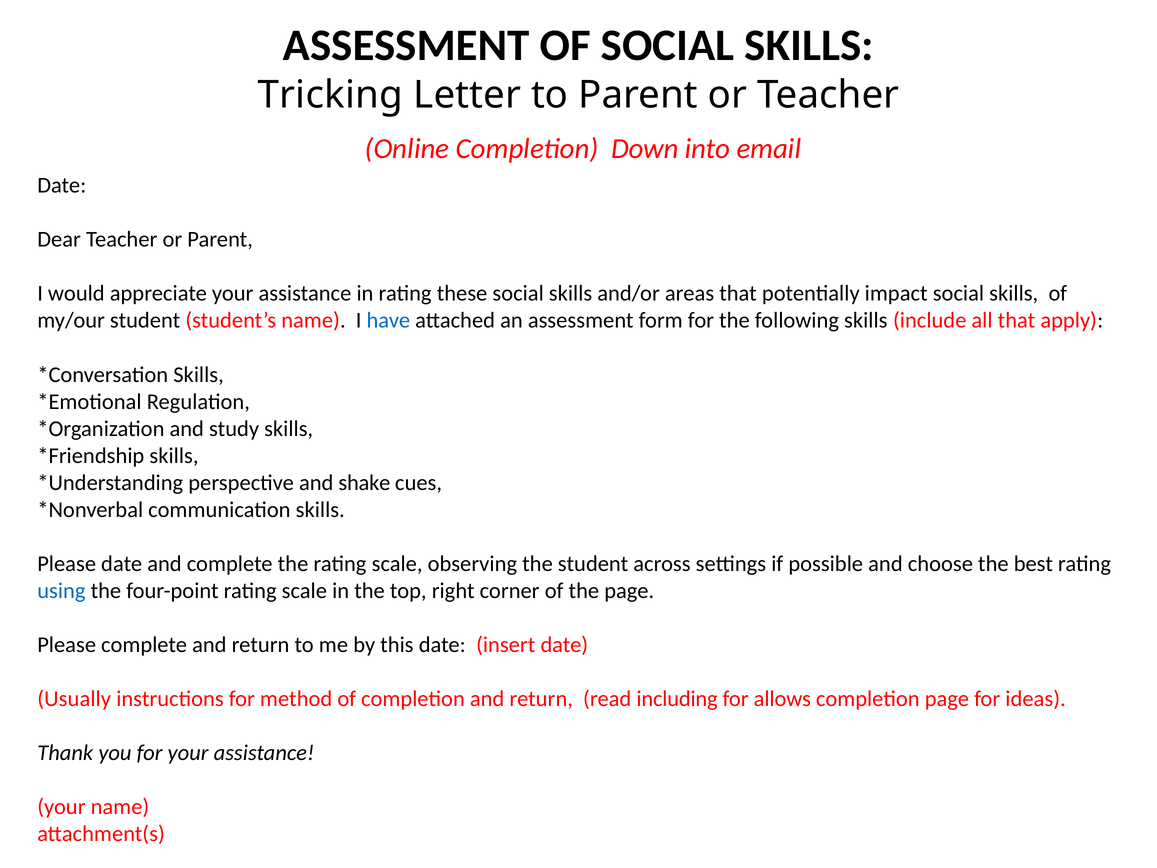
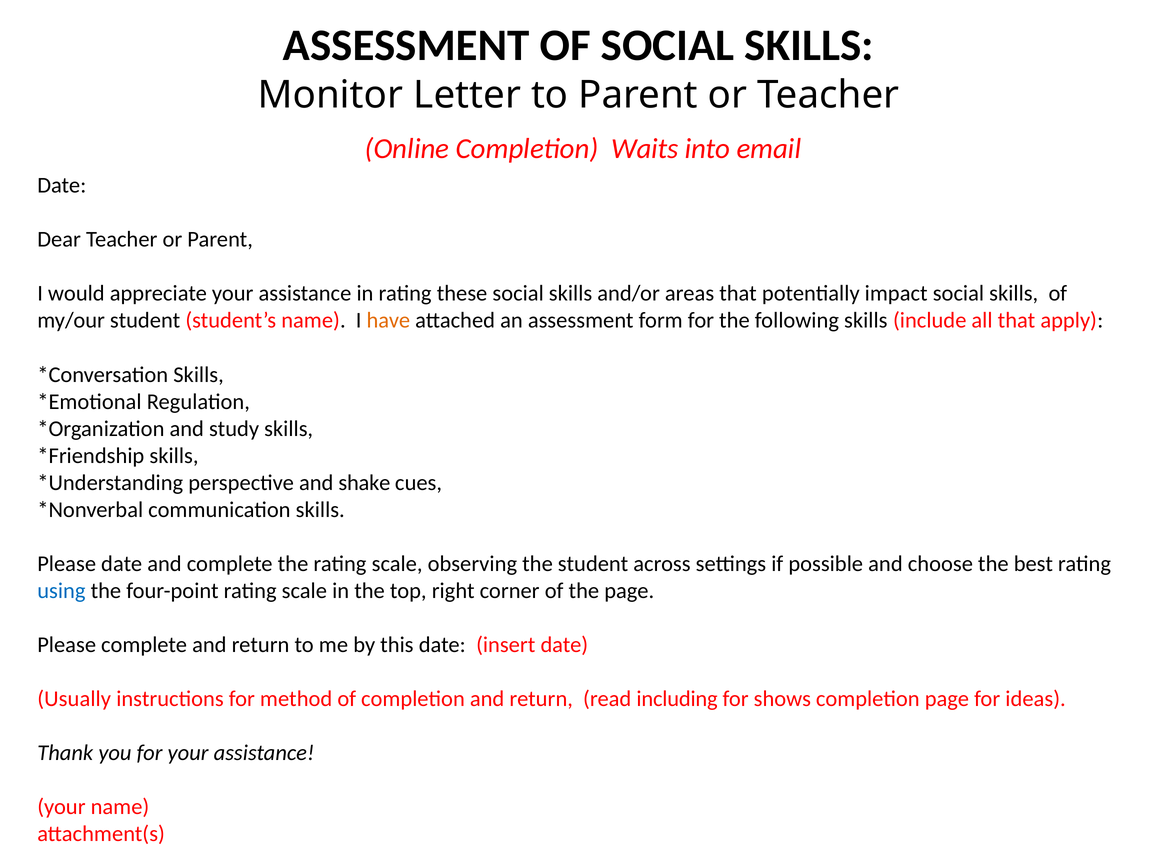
Tricking: Tricking -> Monitor
Down: Down -> Waits
have colour: blue -> orange
allows: allows -> shows
